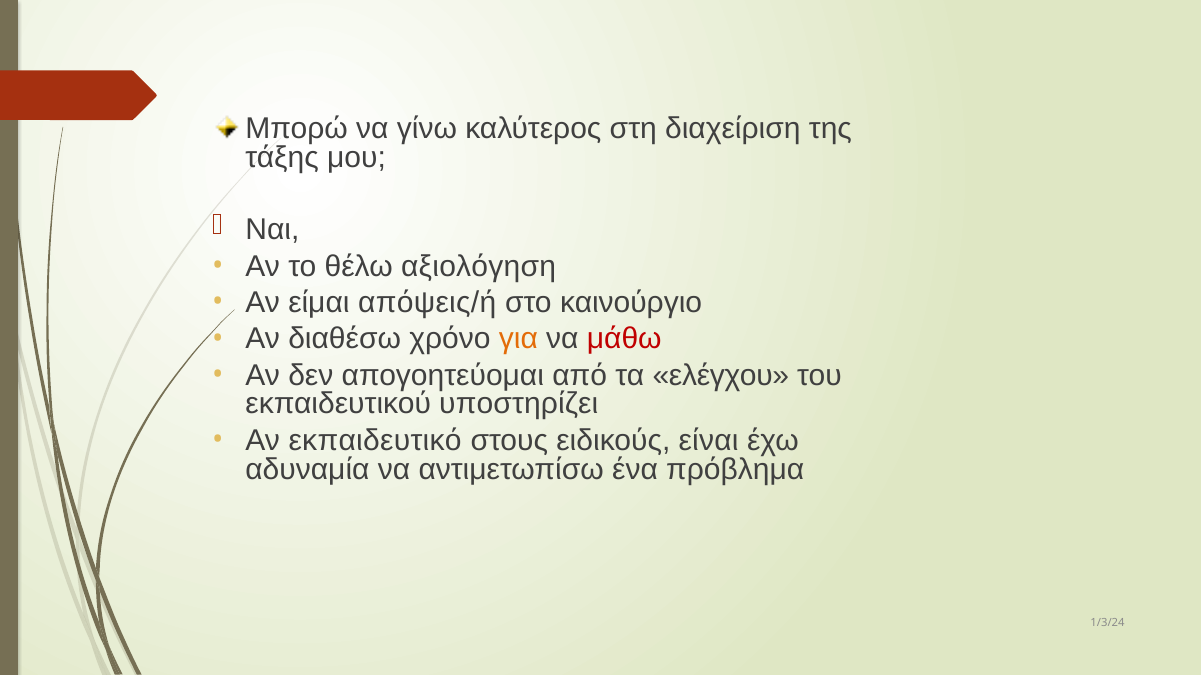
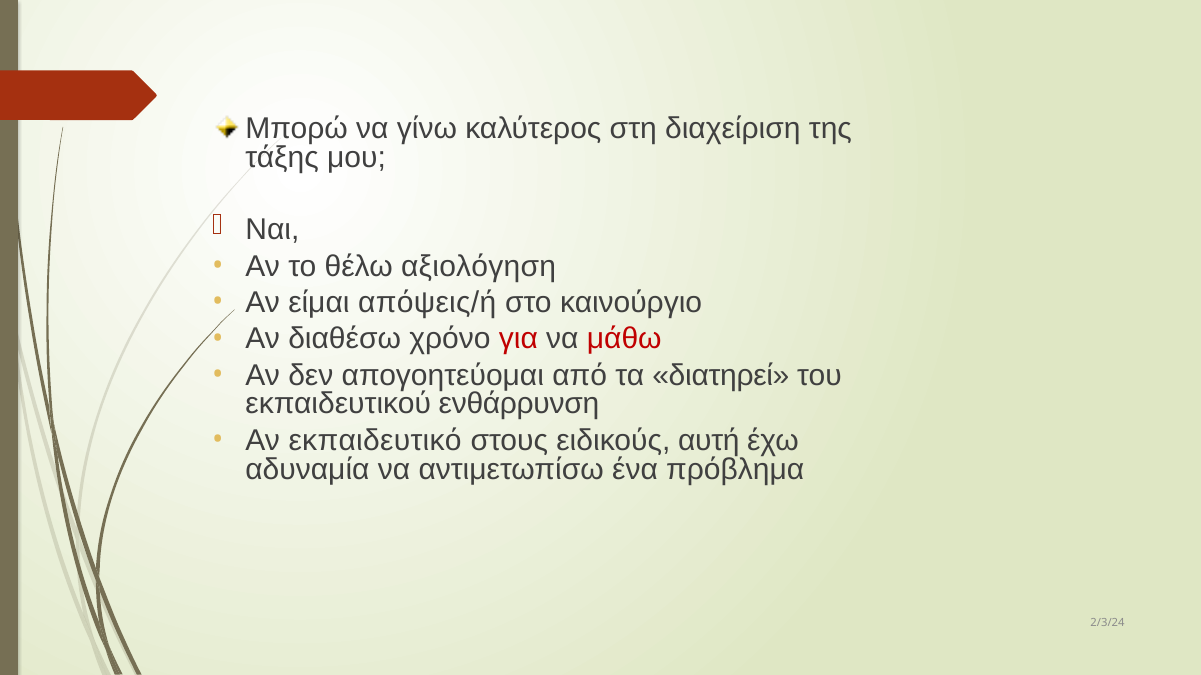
για colour: orange -> red
ελέγχου: ελέγχου -> διατηρεί
υποστηρίζει: υποστηρίζει -> ενθάρρυνση
είναι: είναι -> αυτή
1/3/24: 1/3/24 -> 2/3/24
